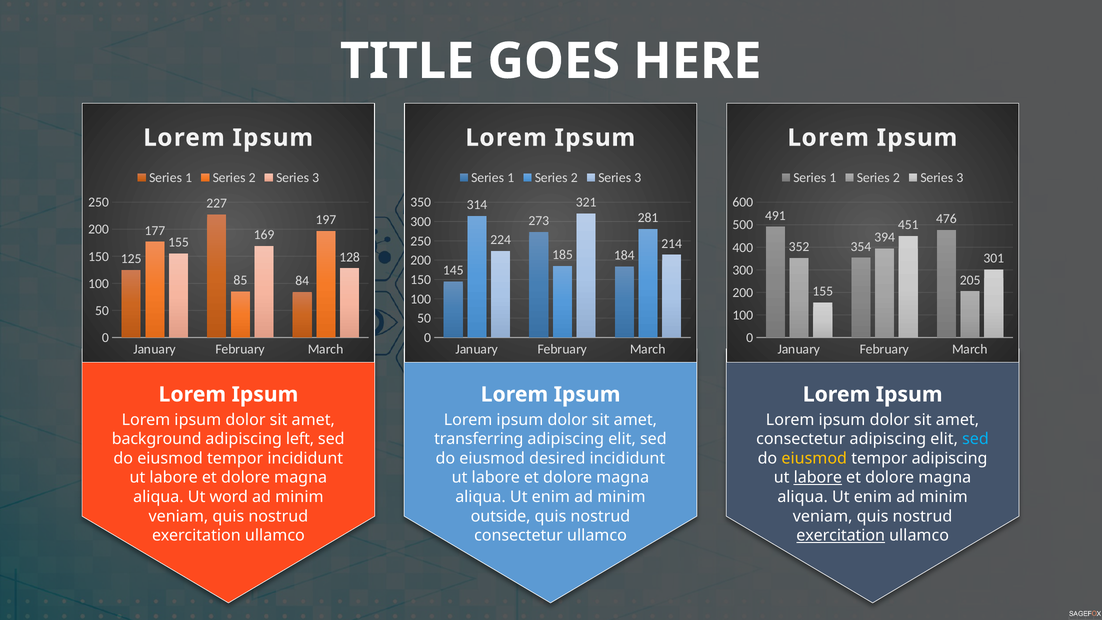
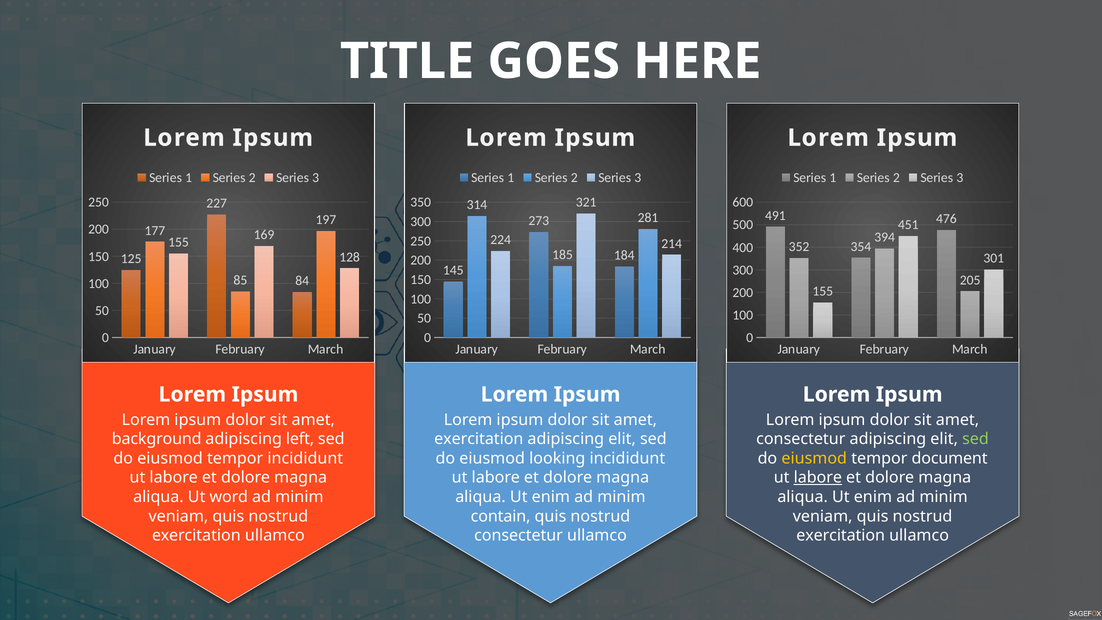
transferring at (479, 439): transferring -> exercitation
sed at (975, 439) colour: light blue -> light green
desired: desired -> looking
tempor adipiscing: adipiscing -> document
outside: outside -> contain
exercitation at (841, 535) underline: present -> none
